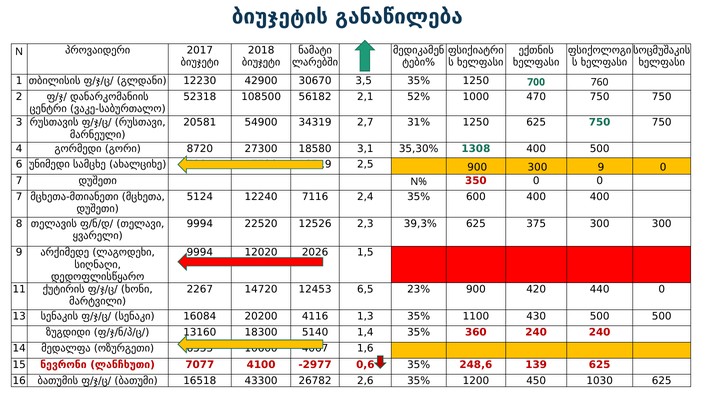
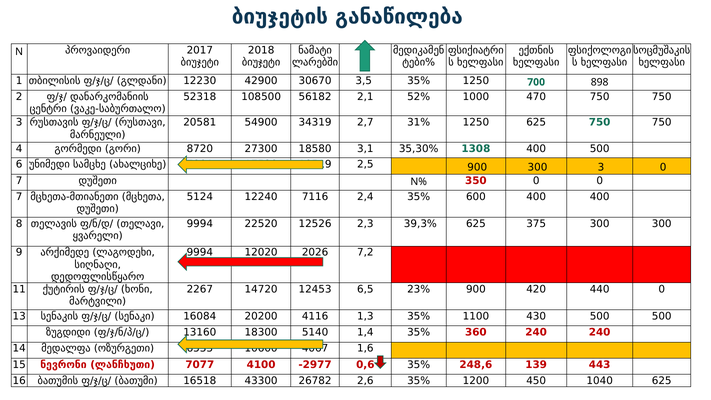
760: 760 -> 898
900 300 9: 9 -> 3
1,5: 1,5 -> 7,2
139 625: 625 -> 443
1030: 1030 -> 1040
